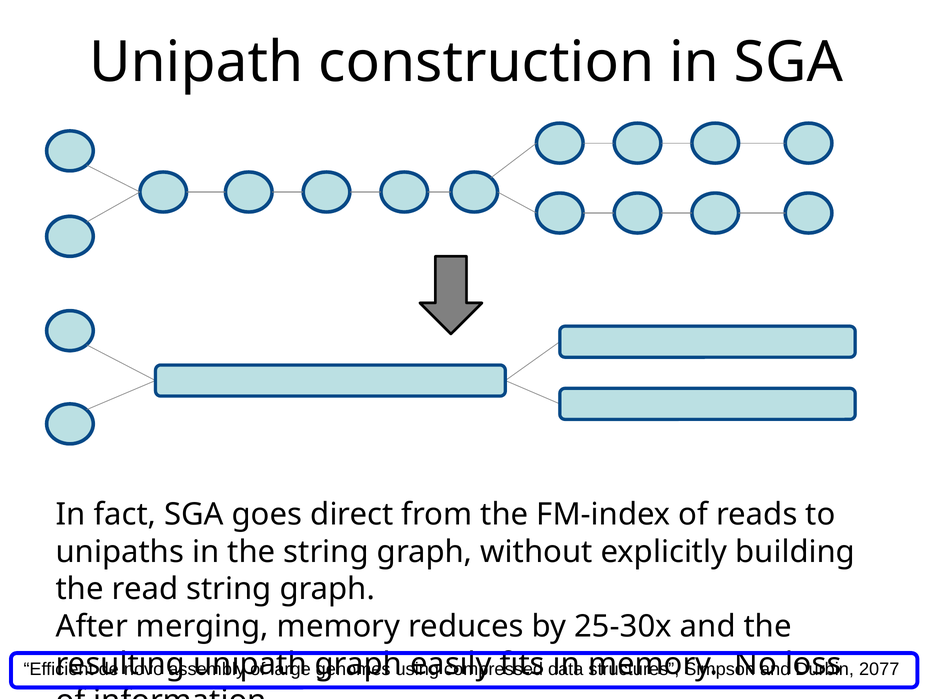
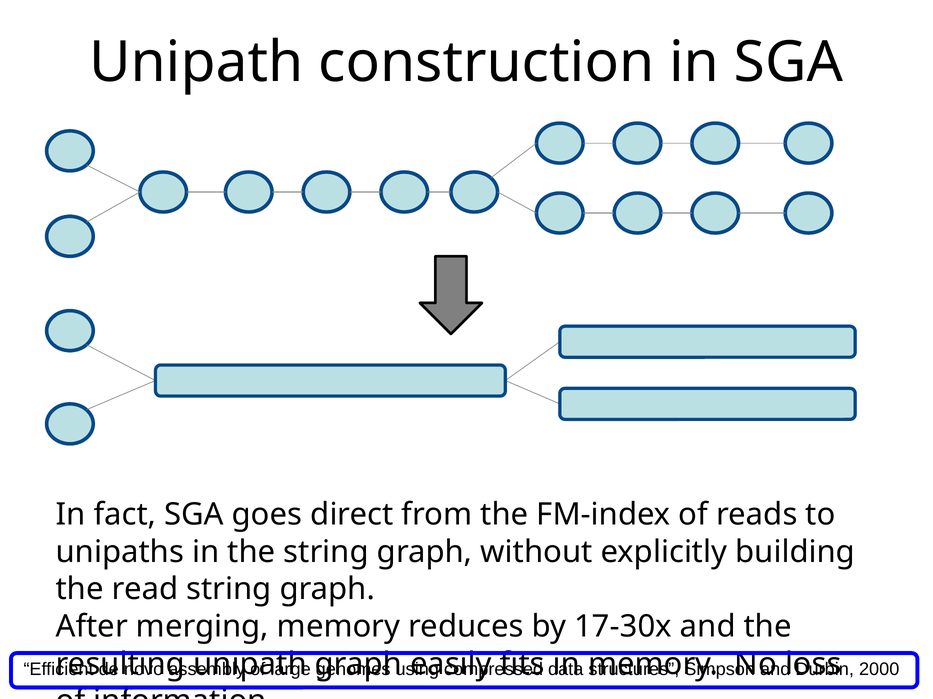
25-30x: 25-30x -> 17-30x
2077: 2077 -> 2000
